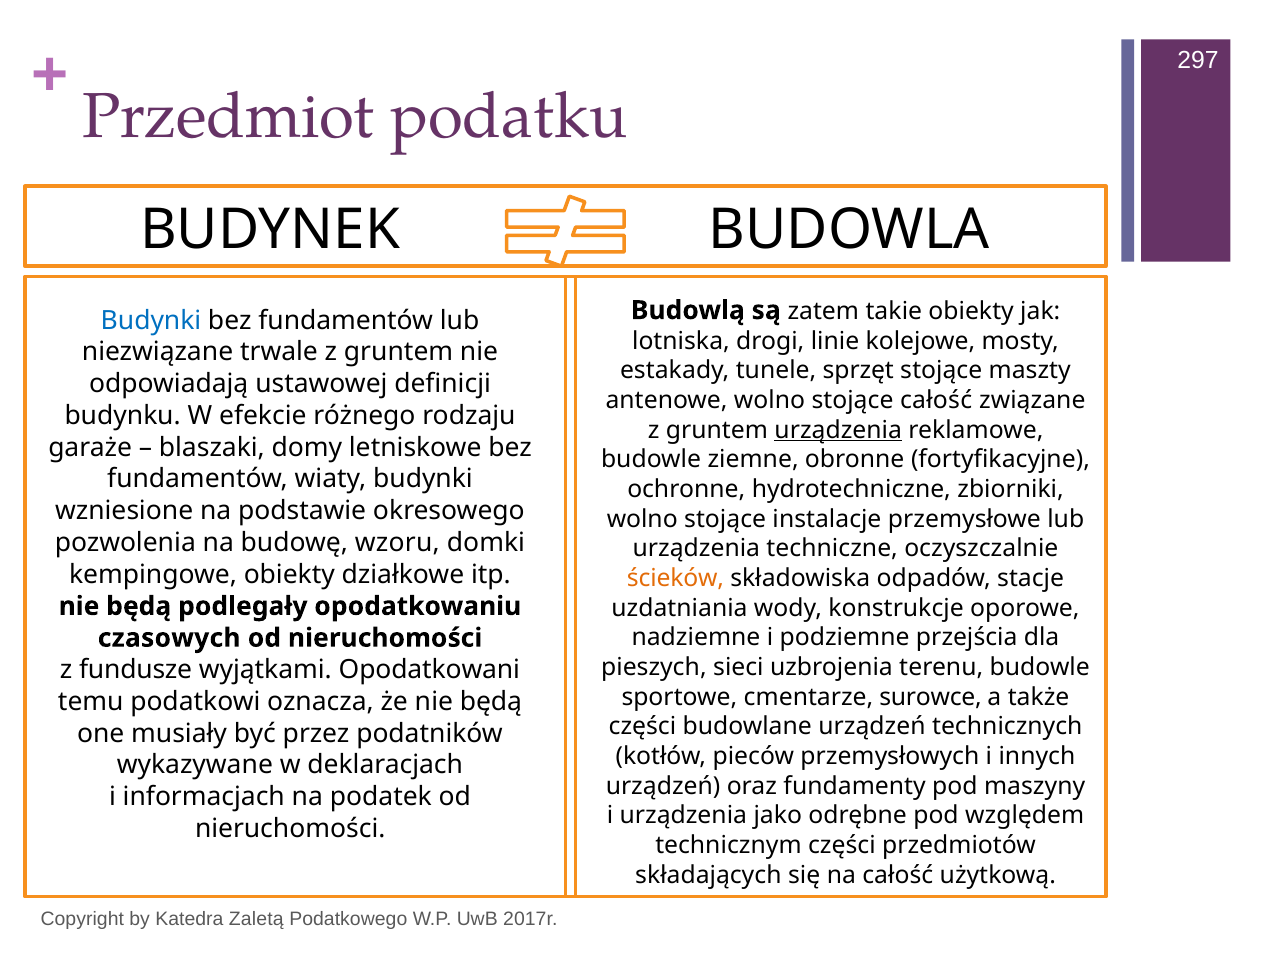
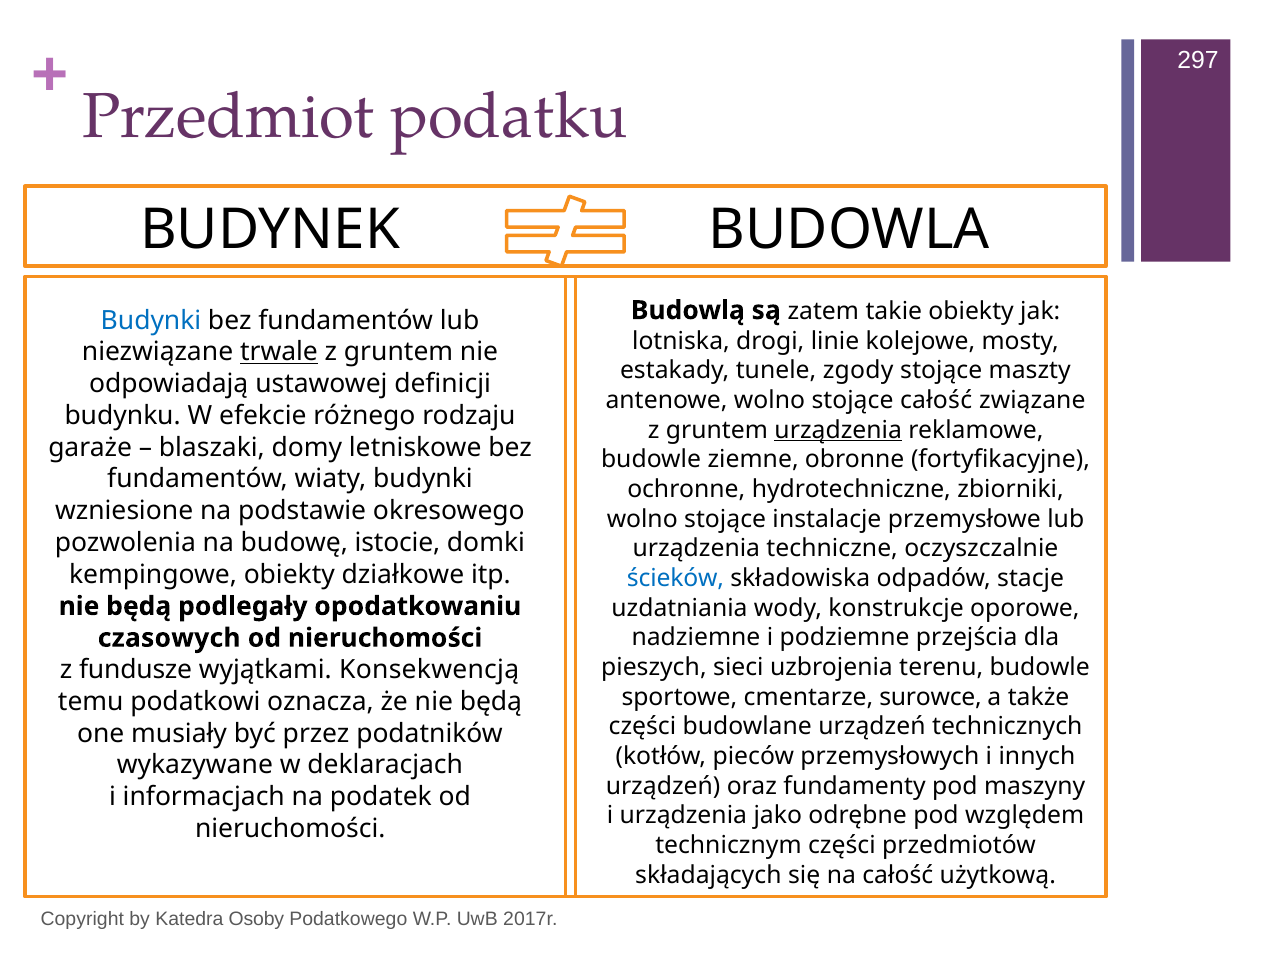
trwale underline: none -> present
sprzęt: sprzęt -> zgody
wzoru: wzoru -> istocie
ścieków colour: orange -> blue
Opodatkowani: Opodatkowani -> Konsekwencją
Zaletą: Zaletą -> Osoby
